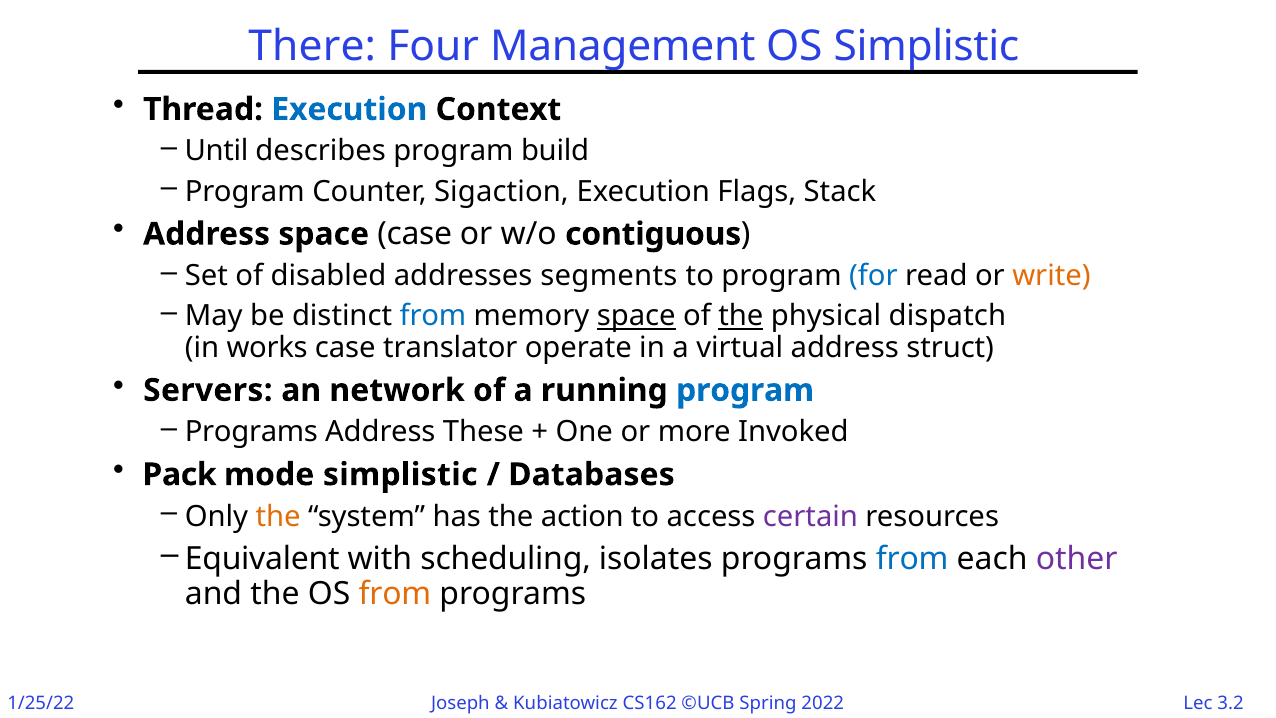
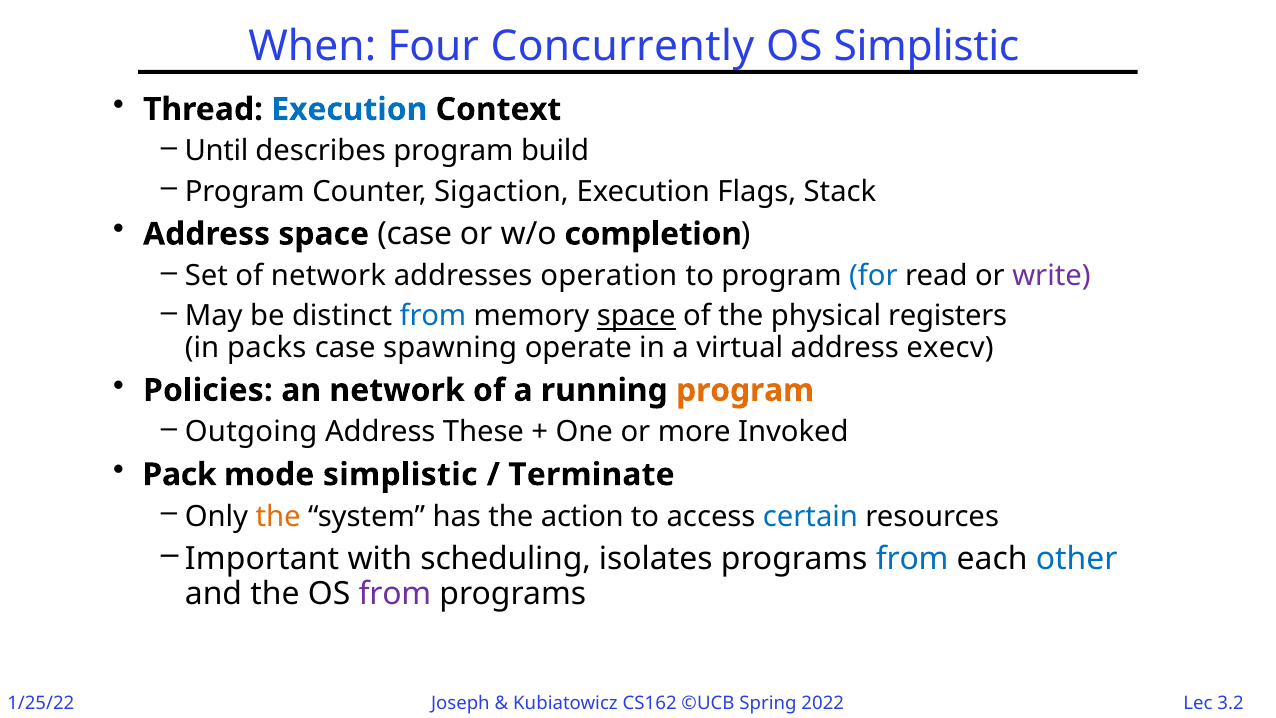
There: There -> When
Management: Management -> Concurrently
contiguous: contiguous -> completion
of disabled: disabled -> network
segments: segments -> operation
write colour: orange -> purple
the at (741, 316) underline: present -> none
dispatch: dispatch -> registers
works: works -> packs
translator: translator -> spawning
struct: struct -> execv
Servers: Servers -> Policies
program at (745, 390) colour: blue -> orange
Programs at (251, 432): Programs -> Outgoing
Databases: Databases -> Terminate
certain colour: purple -> blue
Equivalent: Equivalent -> Important
other colour: purple -> blue
from at (395, 593) colour: orange -> purple
